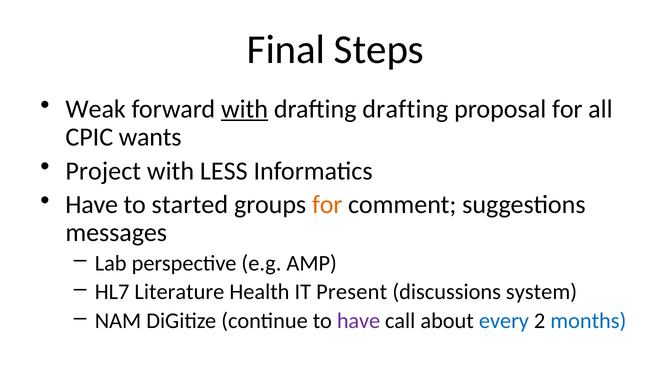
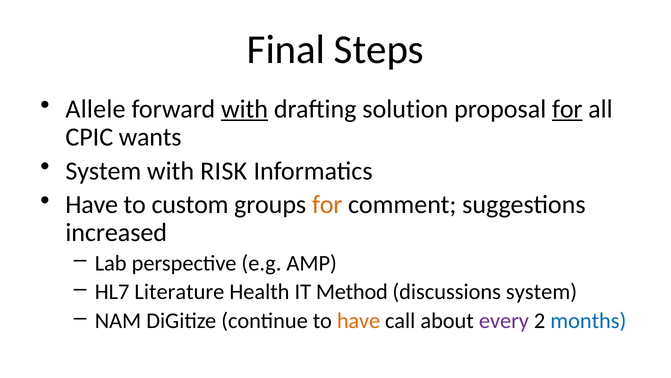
Weak: Weak -> Allele
drafting drafting: drafting -> solution
for at (567, 109) underline: none -> present
Project at (103, 171): Project -> System
LESS: LESS -> RISK
started: started -> custom
messages: messages -> increased
Present: Present -> Method
have at (359, 320) colour: purple -> orange
every colour: blue -> purple
